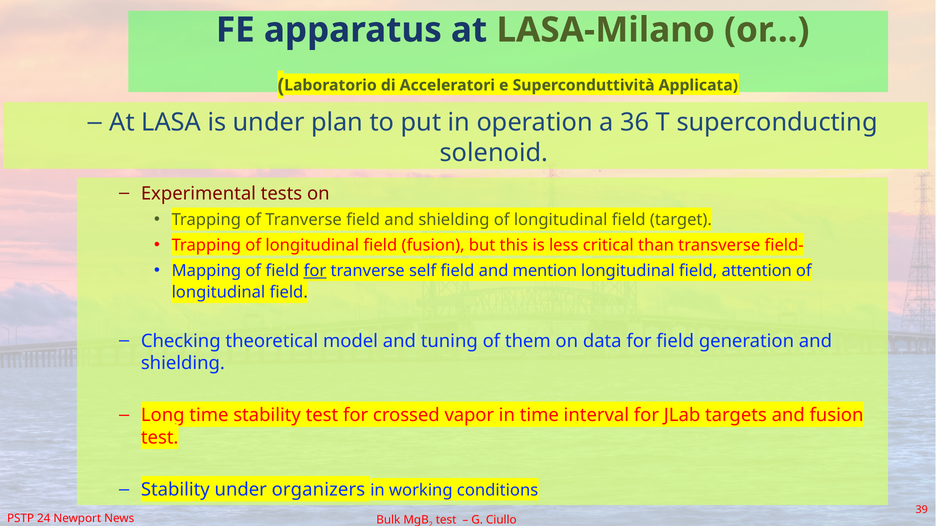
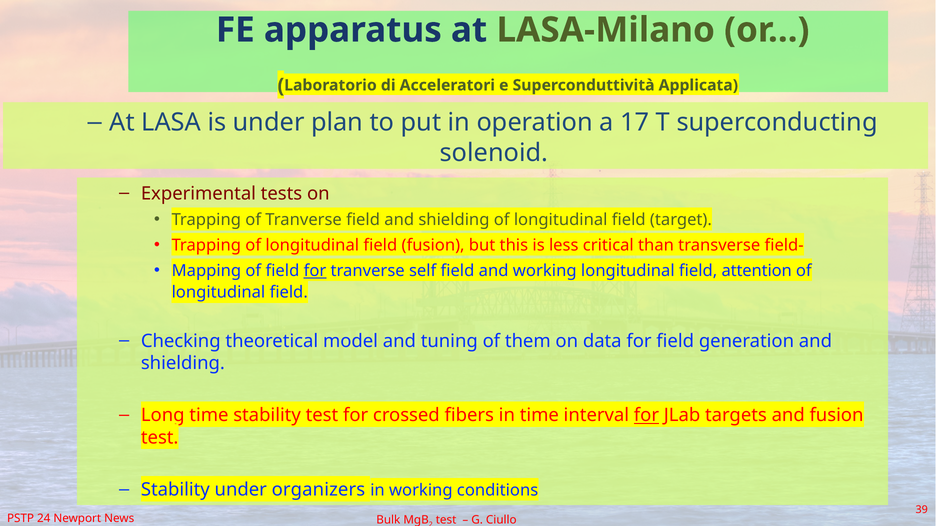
36: 36 -> 17
and mention: mention -> working
vapor: vapor -> fibers
for at (646, 416) underline: none -> present
